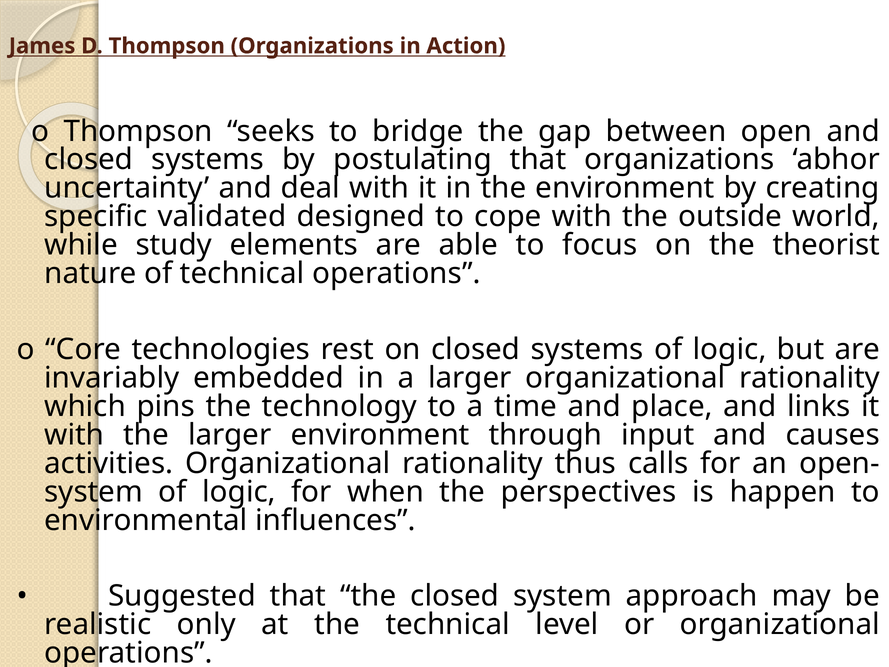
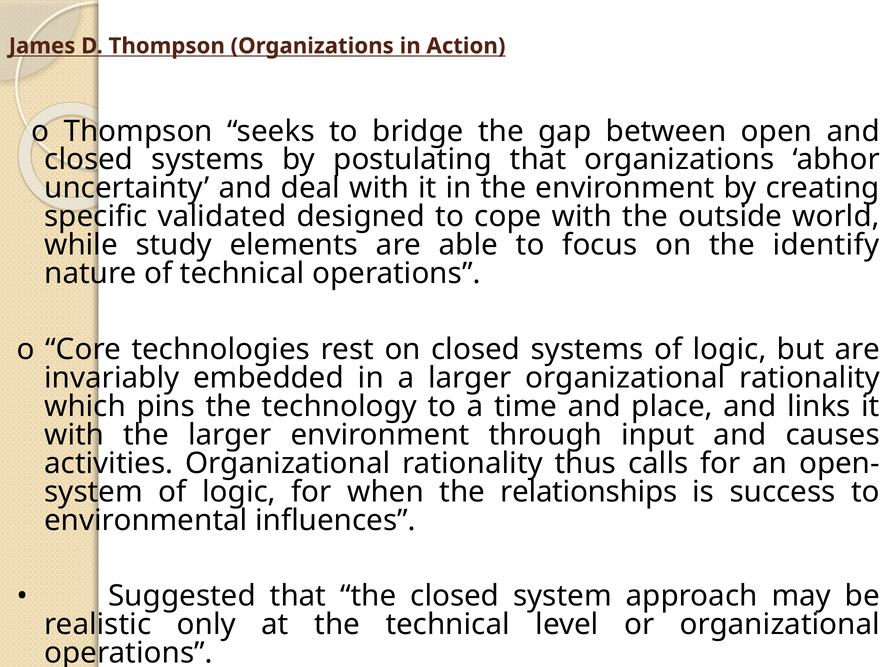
theorist: theorist -> identify
perspectives: perspectives -> relationships
happen: happen -> success
